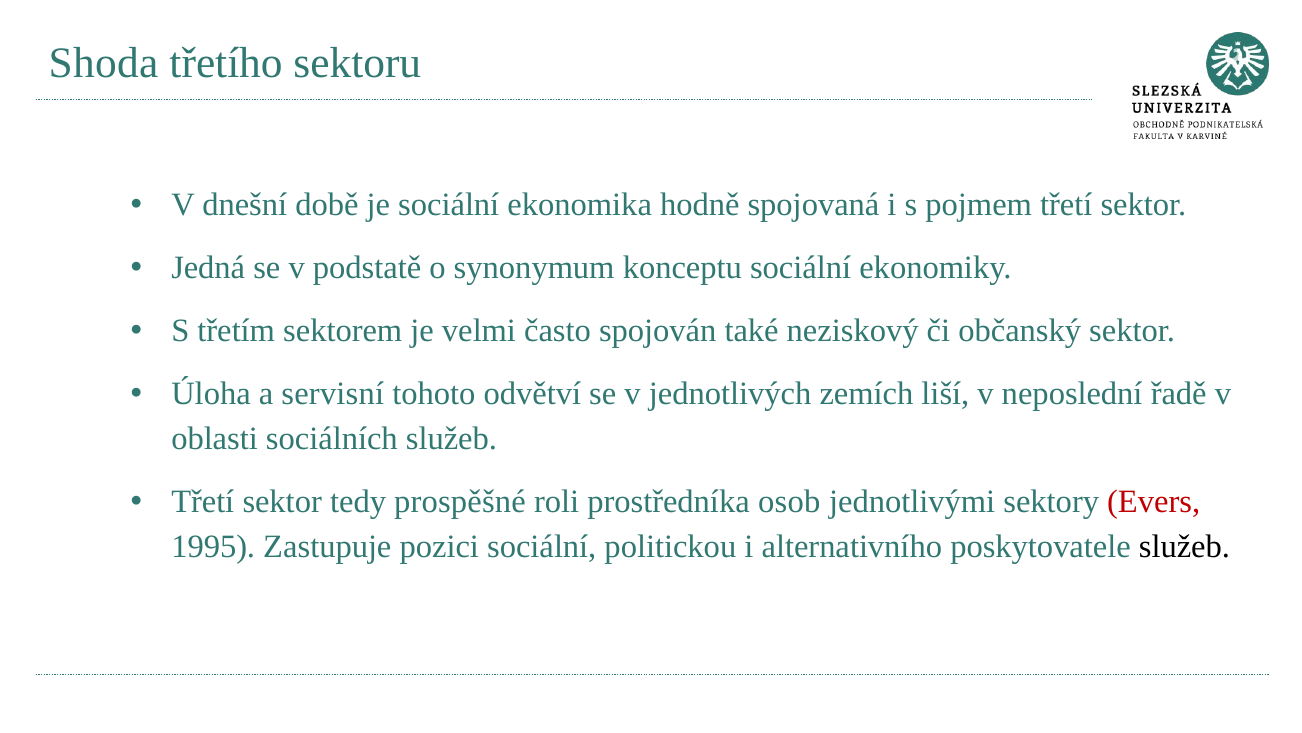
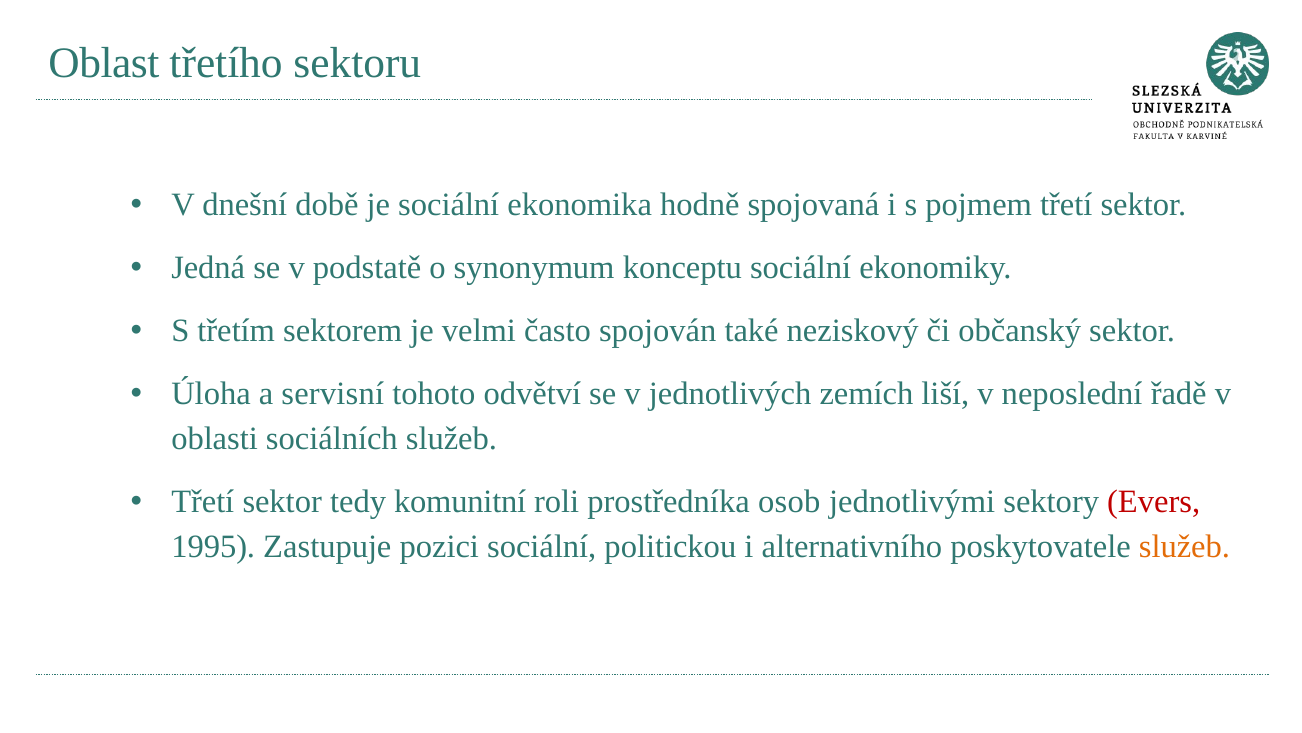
Shoda: Shoda -> Oblast
prospěšné: prospěšné -> komunitní
služeb at (1184, 547) colour: black -> orange
